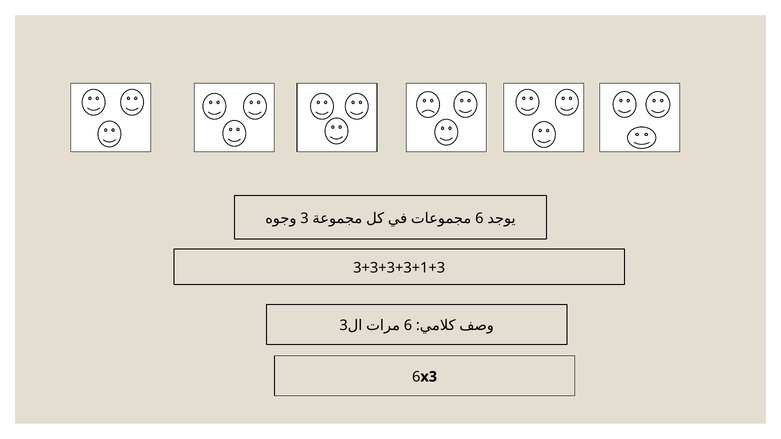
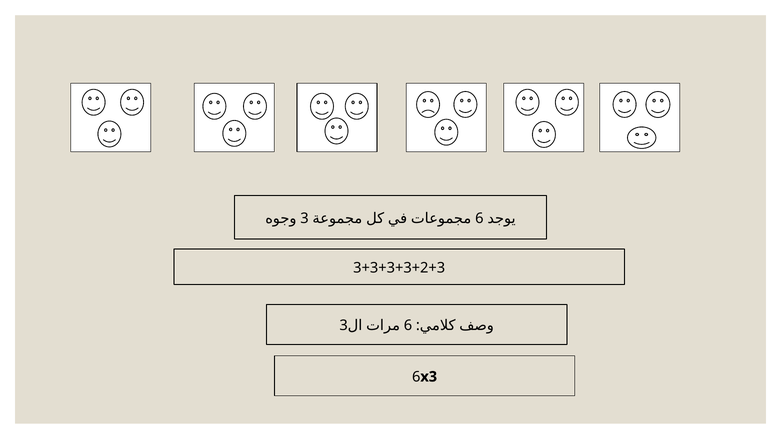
3+3+3+3+1+3: 3+3+3+3+1+3 -> 3+3+3+3+2+3
